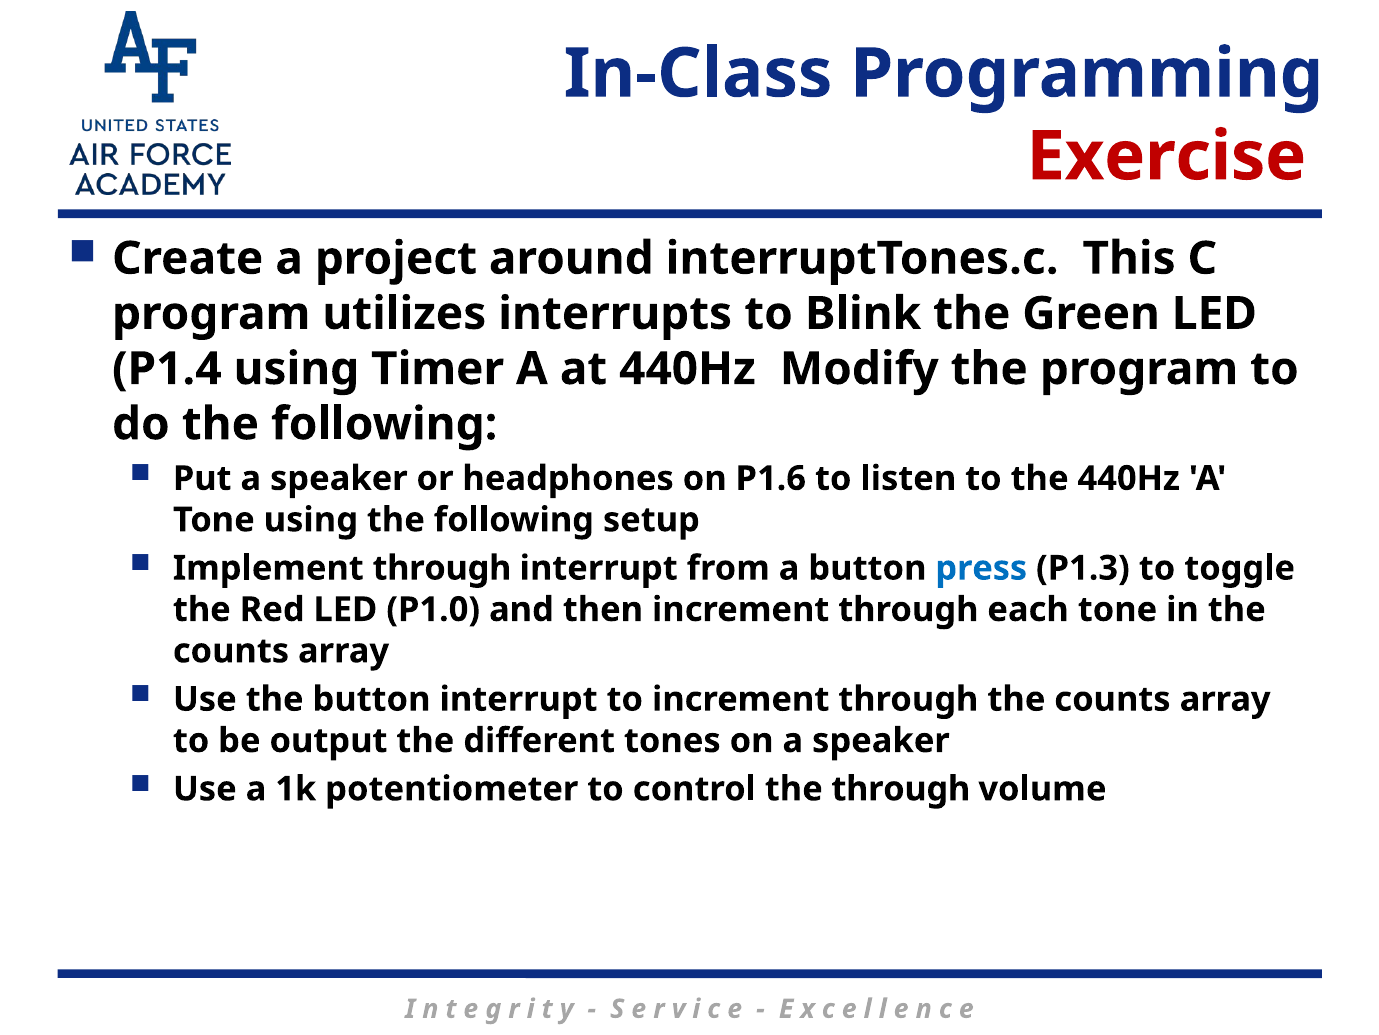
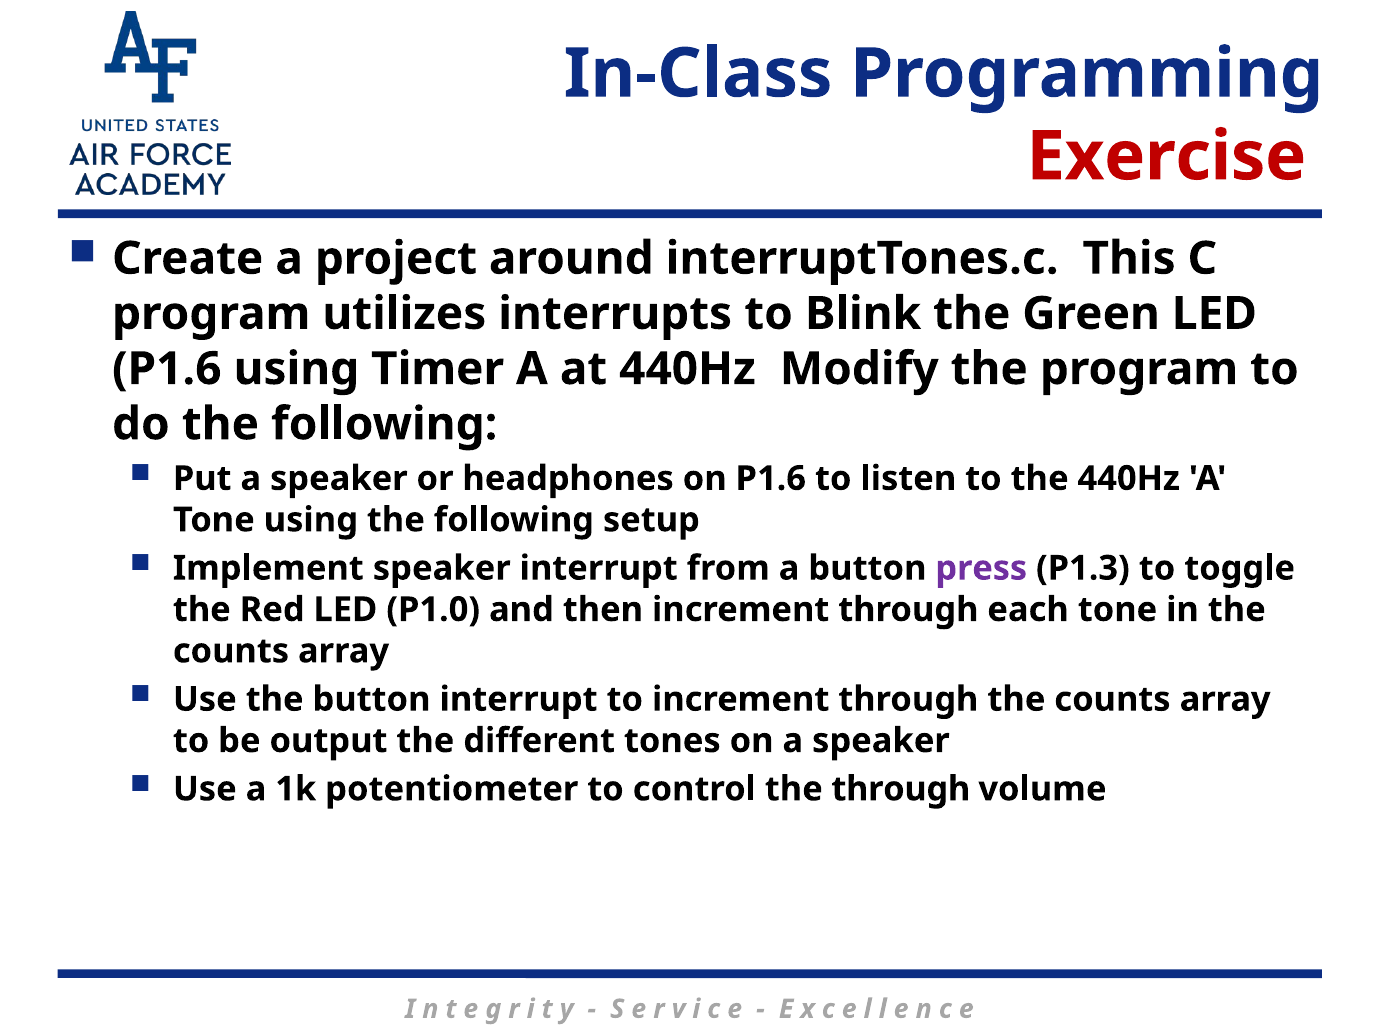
P1.4 at (167, 369): P1.4 -> P1.6
Implement through: through -> speaker
press colour: blue -> purple
